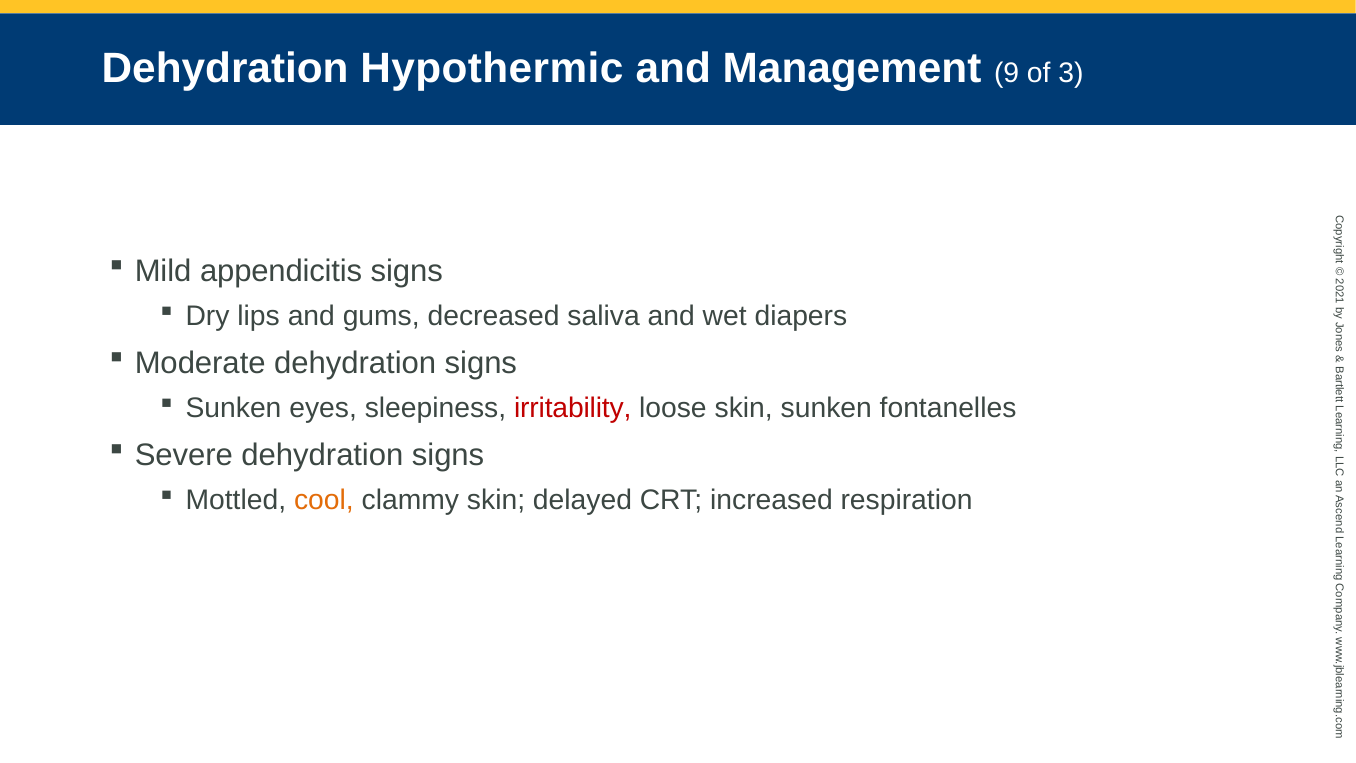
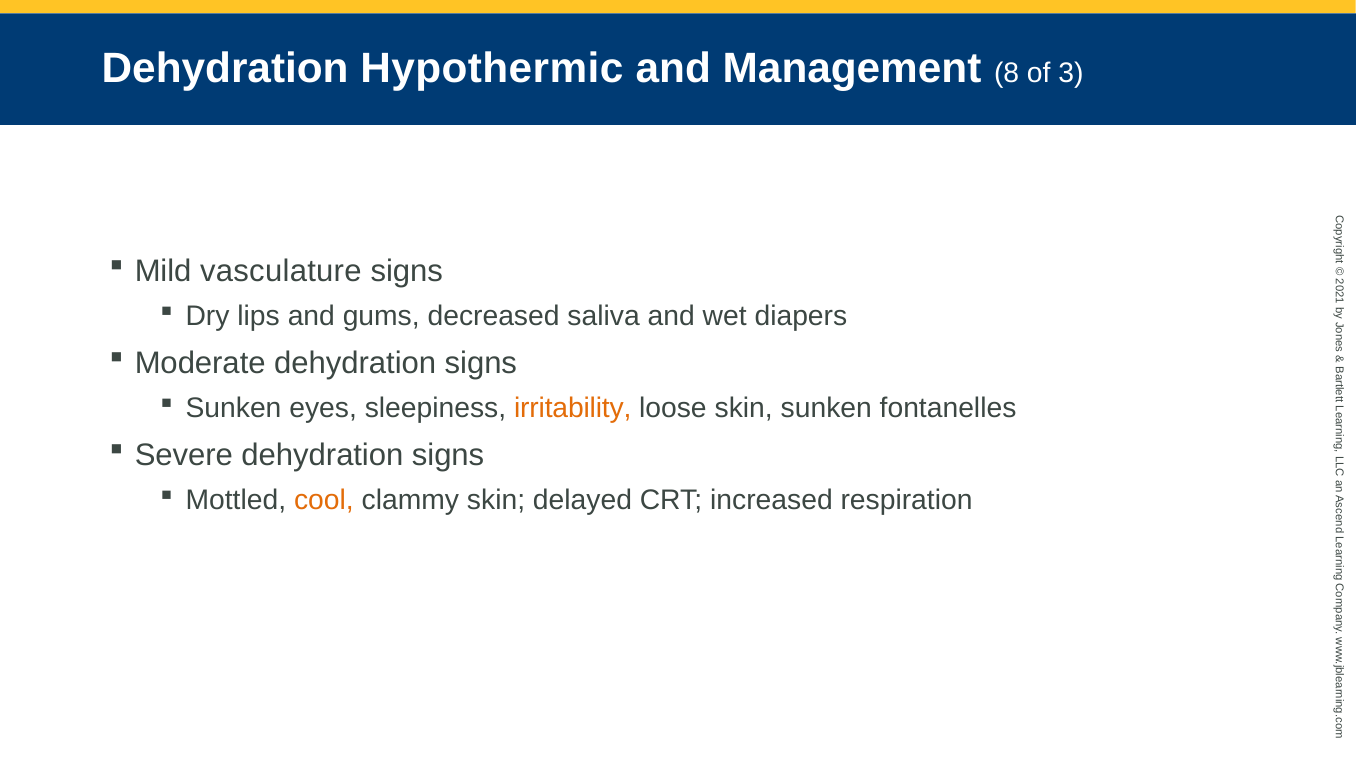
9: 9 -> 8
appendicitis: appendicitis -> vasculature
irritability colour: red -> orange
